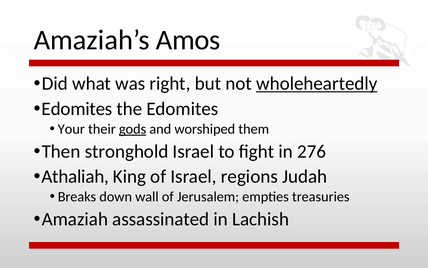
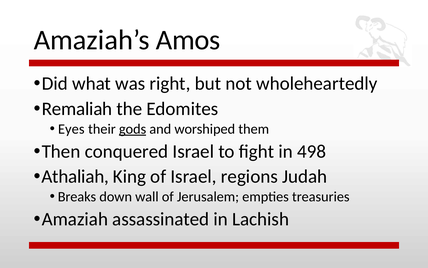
wholeheartedly underline: present -> none
Edomites at (77, 109): Edomites -> Remaliah
Your: Your -> Eyes
stronghold: stronghold -> conquered
276: 276 -> 498
